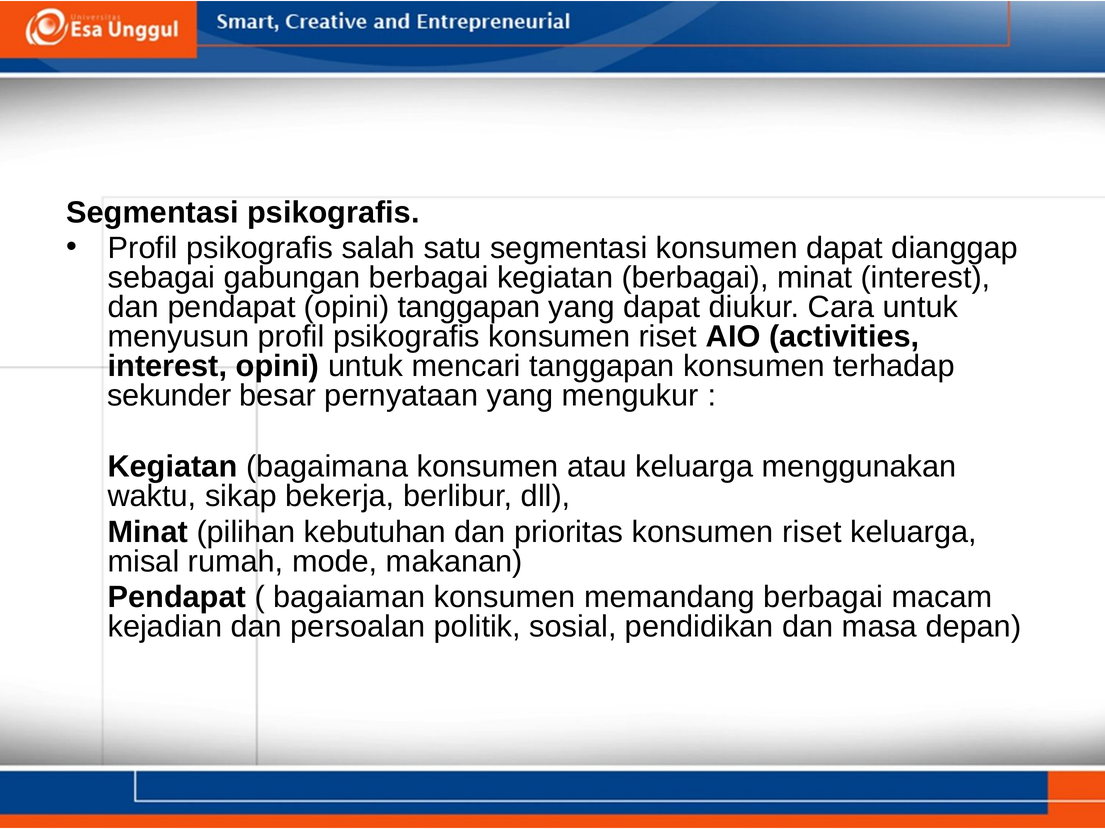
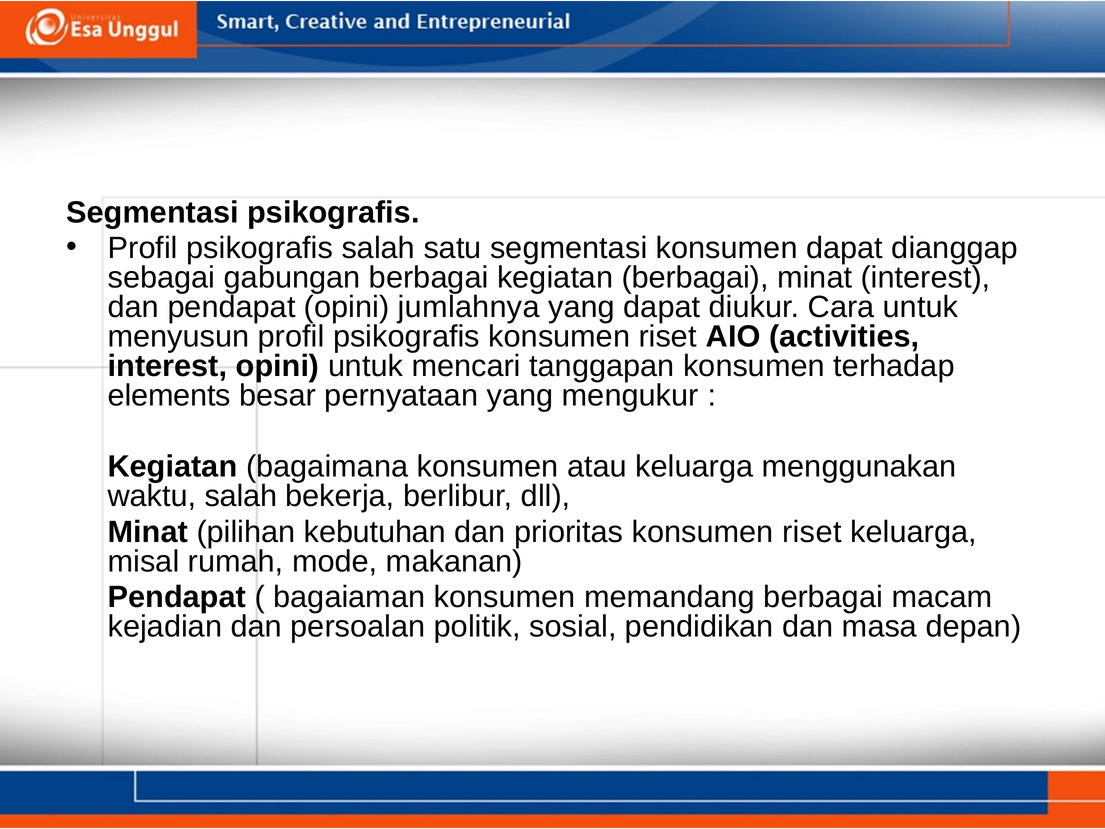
opini tanggapan: tanggapan -> jumlahnya
sekunder: sekunder -> elements
waktu sikap: sikap -> salah
